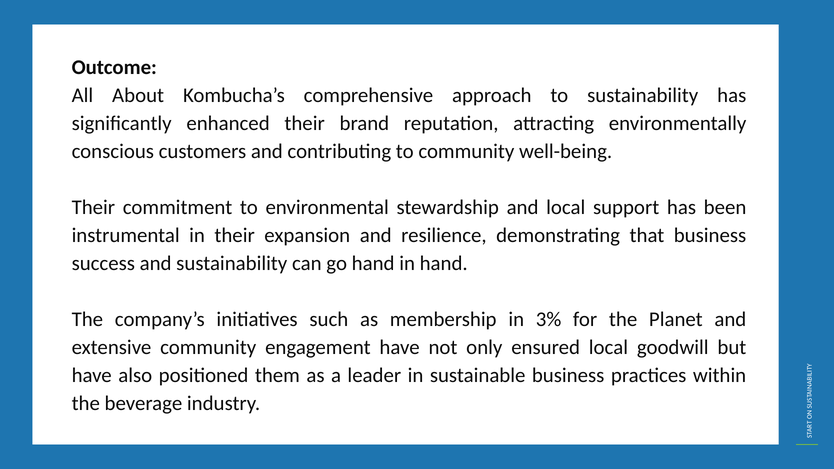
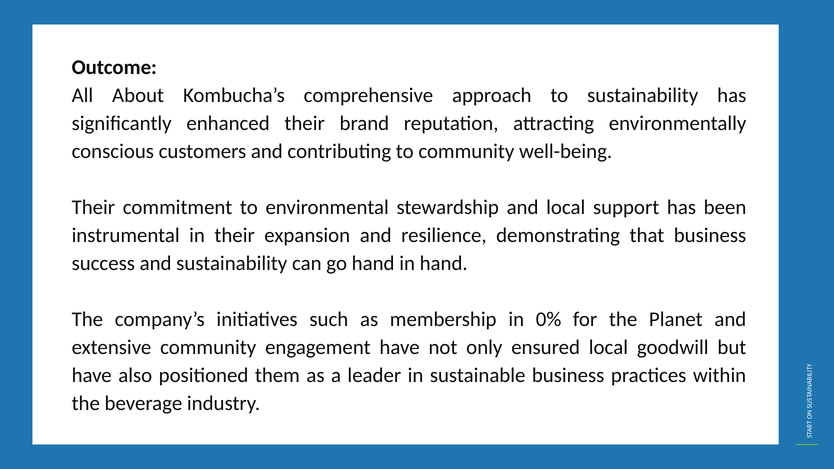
3%: 3% -> 0%
